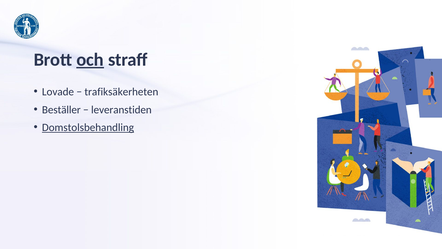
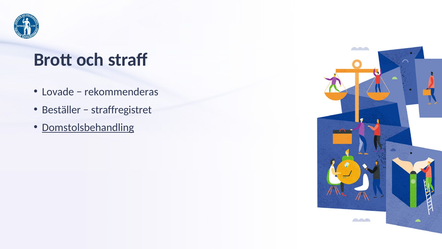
och underline: present -> none
trafiksäkerheten: trafiksäkerheten -> rekommenderas
leveranstiden: leveranstiden -> straffregistret
